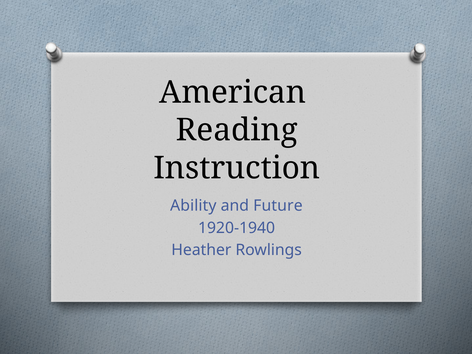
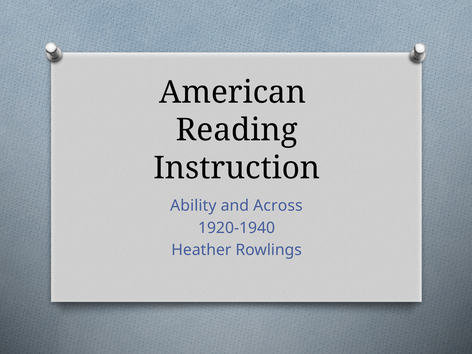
Future: Future -> Across
